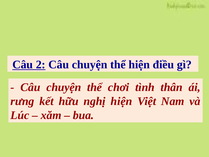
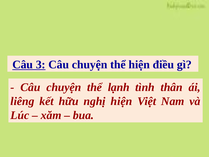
2: 2 -> 3
chơi: chơi -> lạnh
rưng: rưng -> liêng
